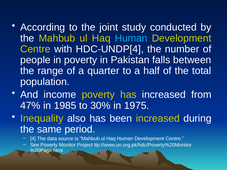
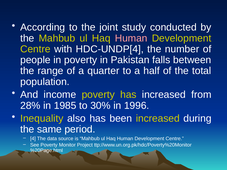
Human at (131, 38) colour: light blue -> pink
47%: 47% -> 28%
1975: 1975 -> 1996
